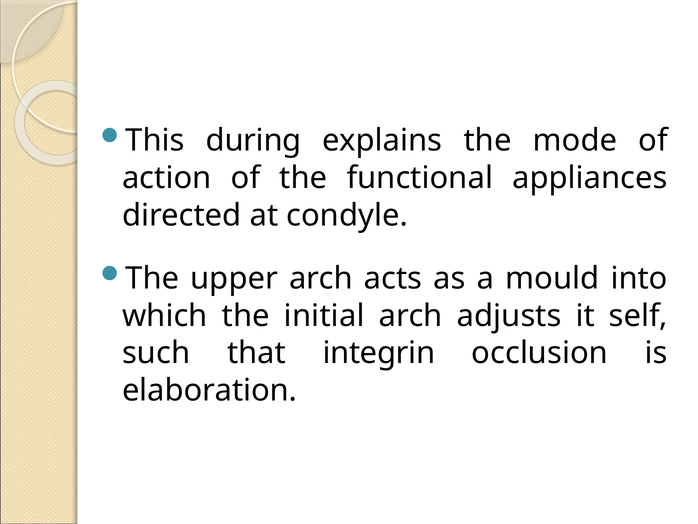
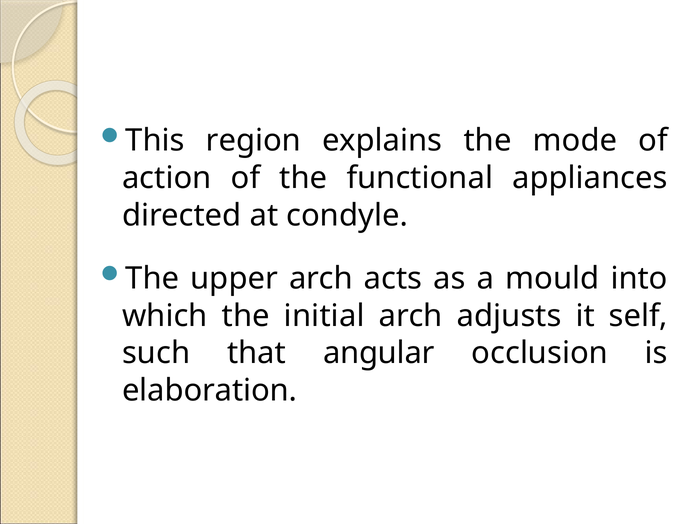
during: during -> region
integrin: integrin -> angular
